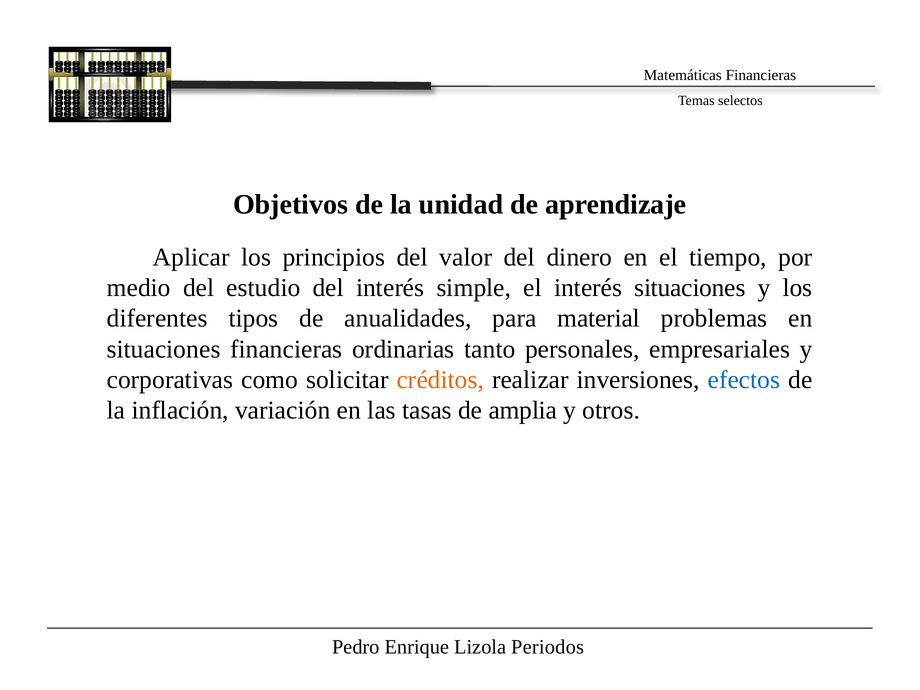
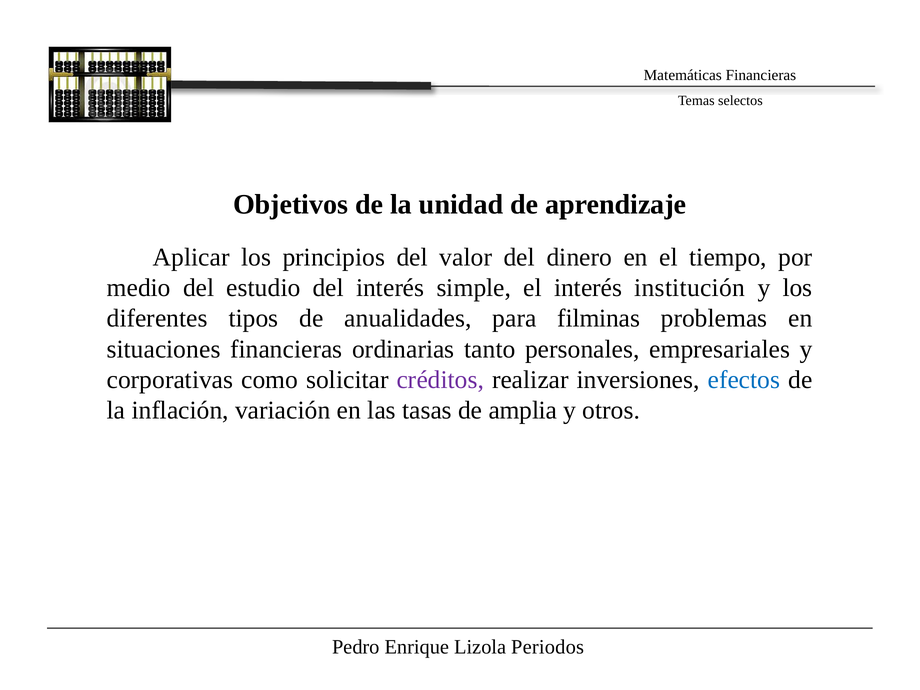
interés situaciones: situaciones -> institución
material: material -> filminas
créditos colour: orange -> purple
